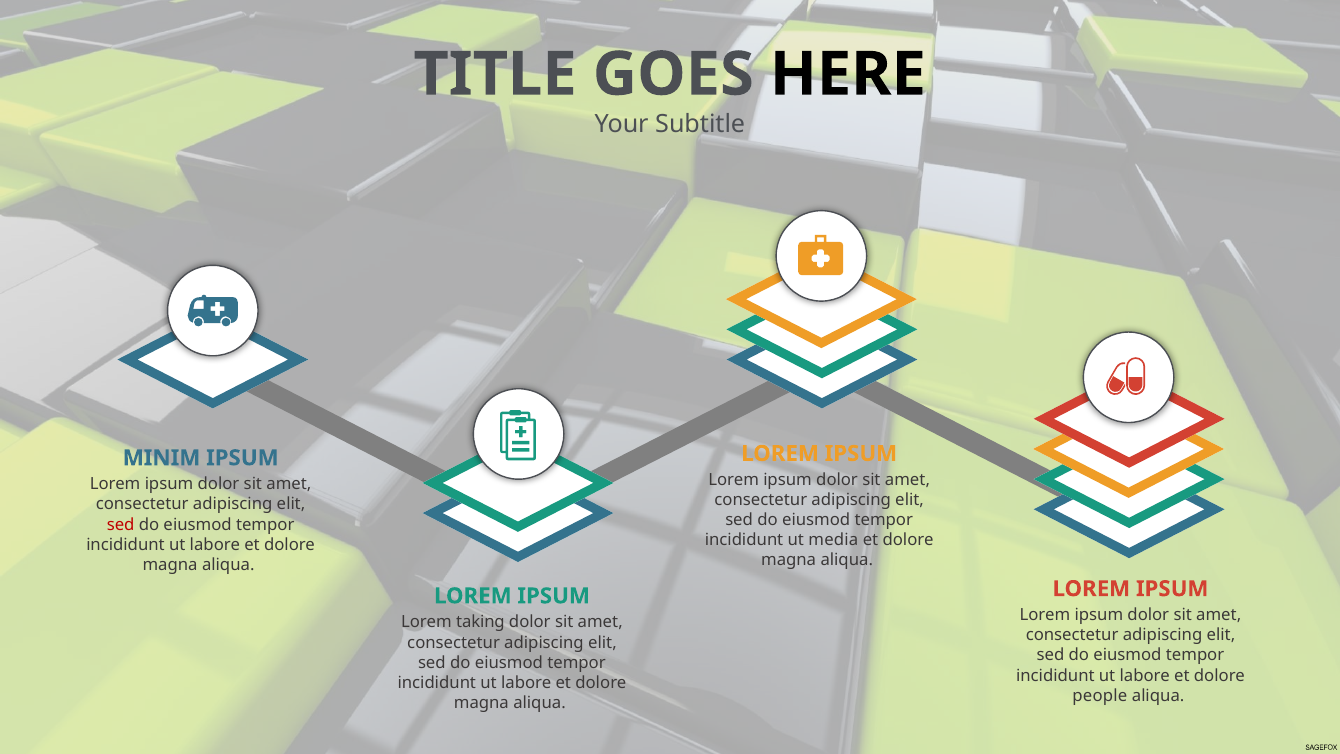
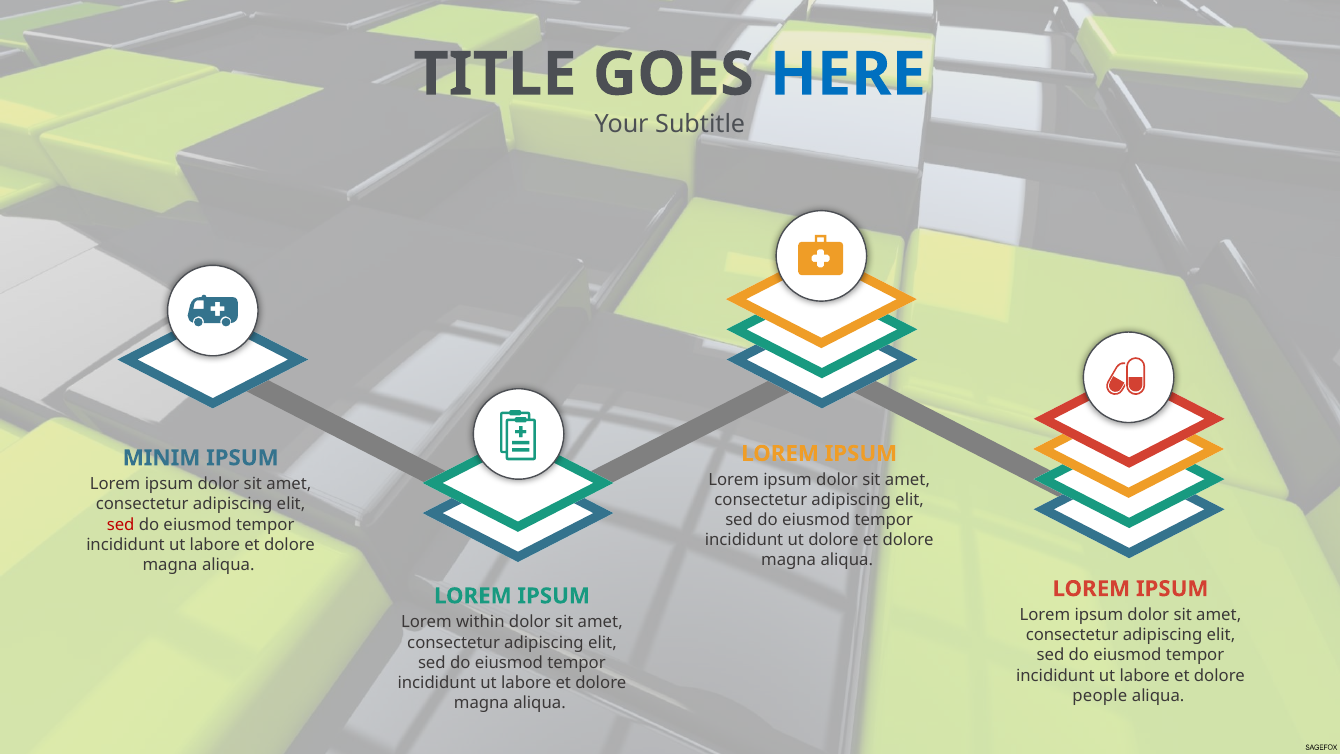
HERE colour: black -> blue
ut media: media -> dolore
taking: taking -> within
